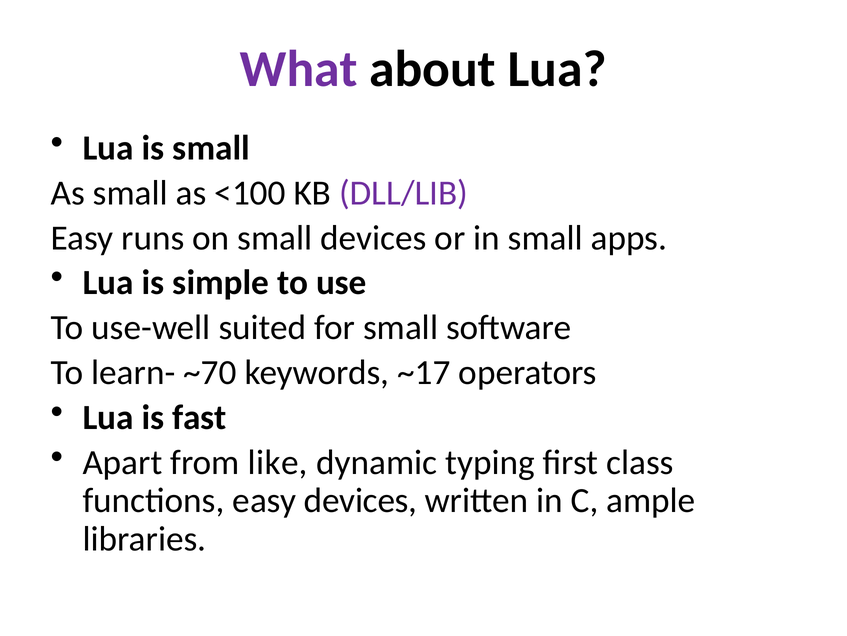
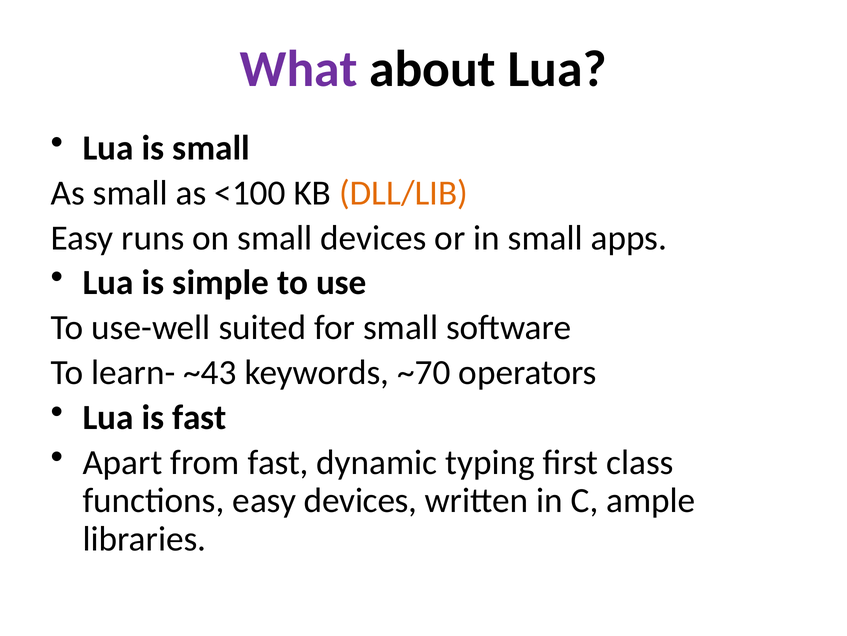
DLL/LIB colour: purple -> orange
~70: ~70 -> ~43
~17: ~17 -> ~70
from like: like -> fast
